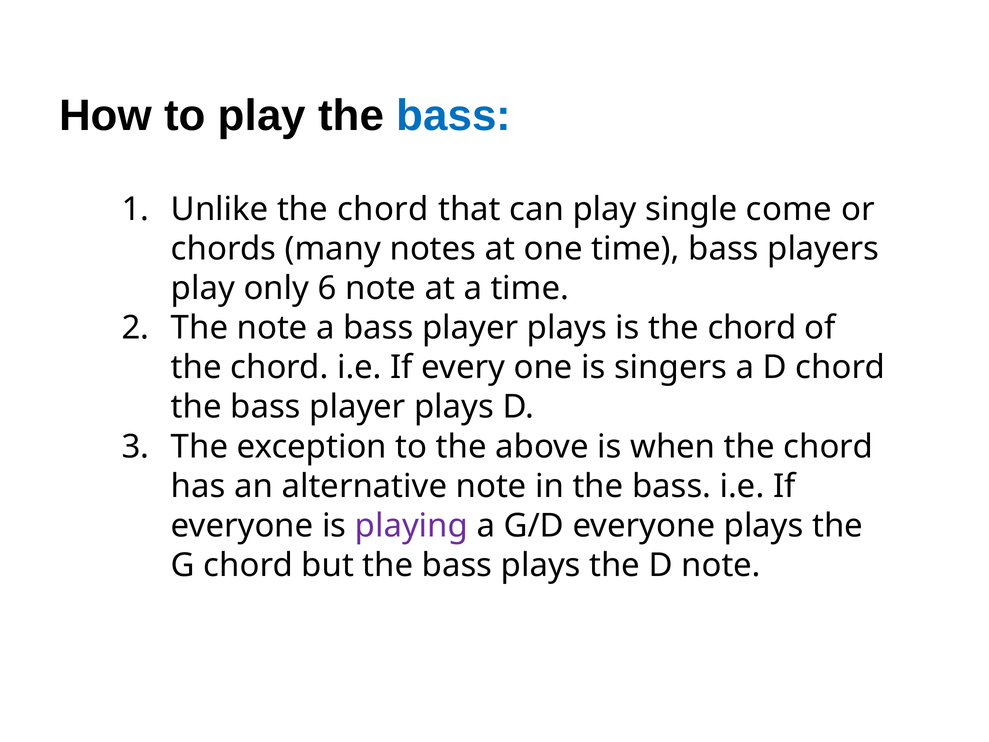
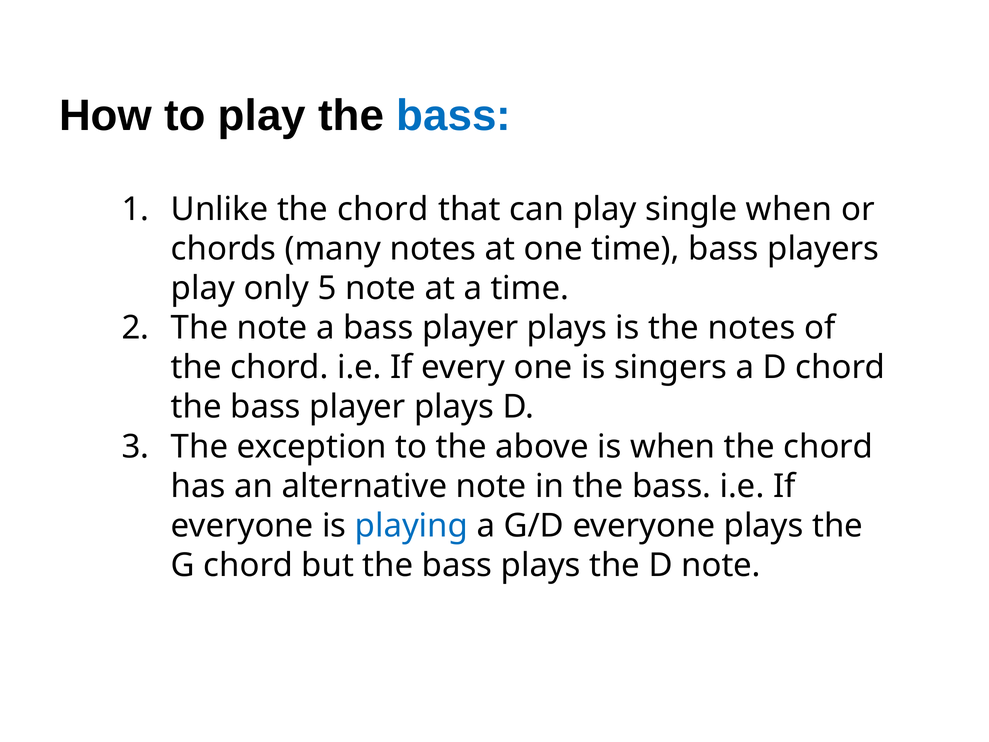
single come: come -> when
6: 6 -> 5
is the chord: chord -> notes
playing colour: purple -> blue
